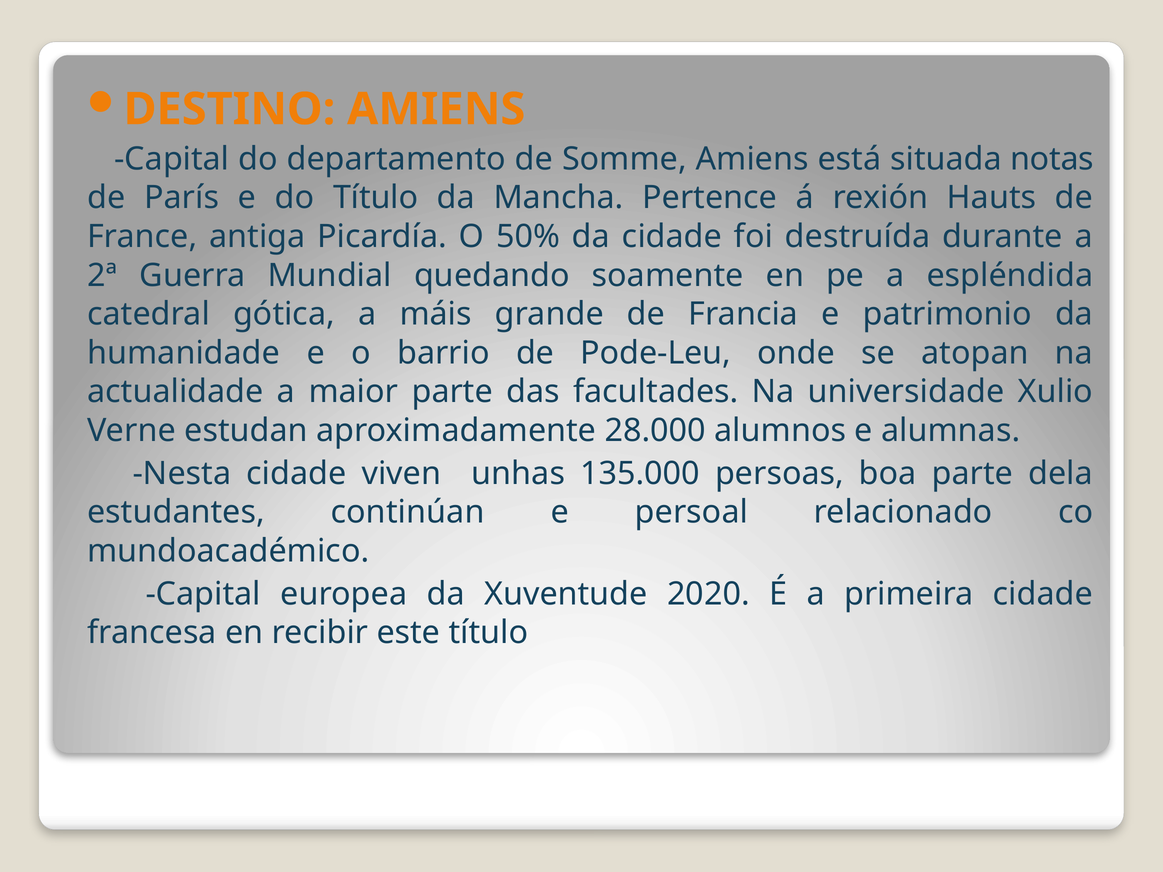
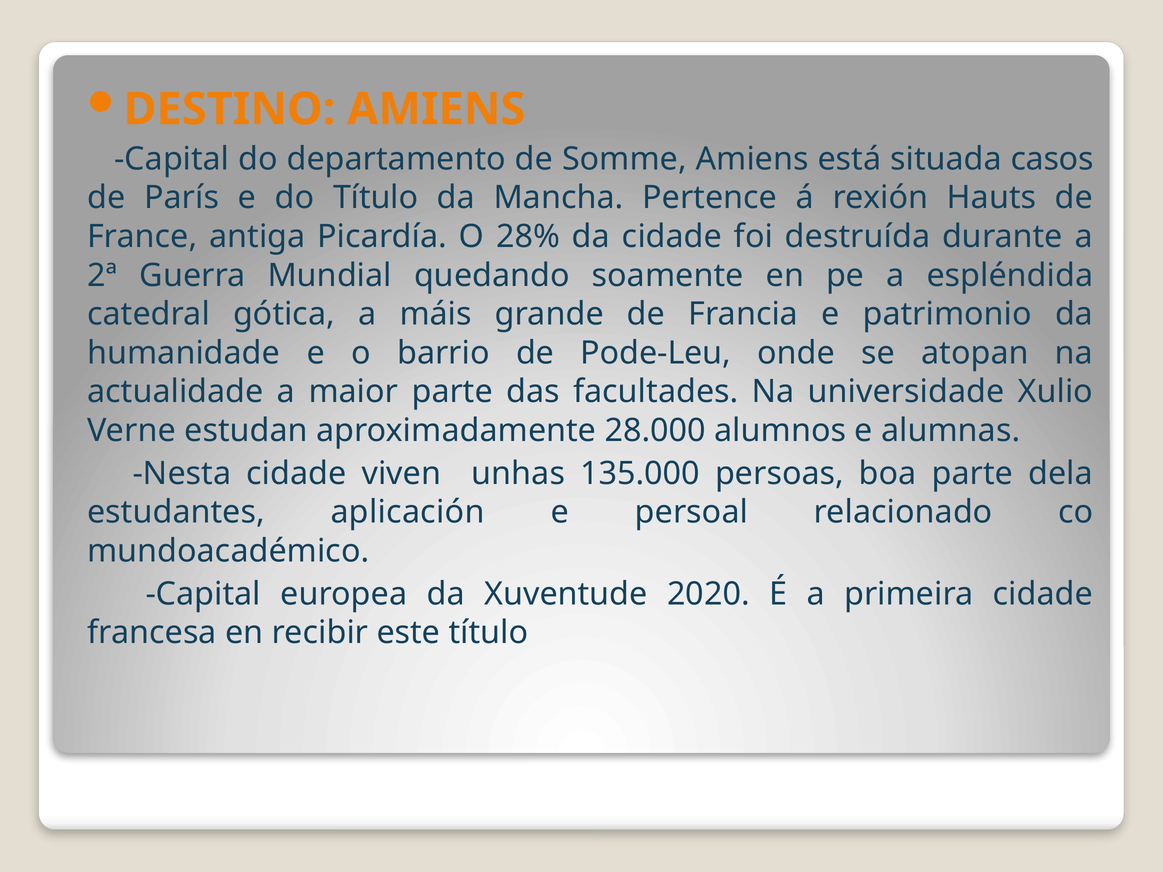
notas: notas -> casos
50%: 50% -> 28%
continúan: continúan -> aplicación
